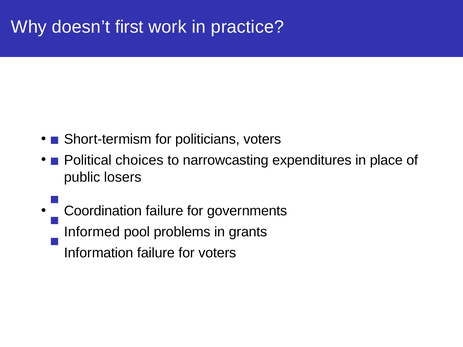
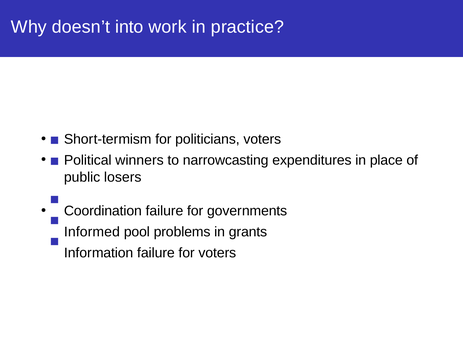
first: first -> into
choices: choices -> winners
